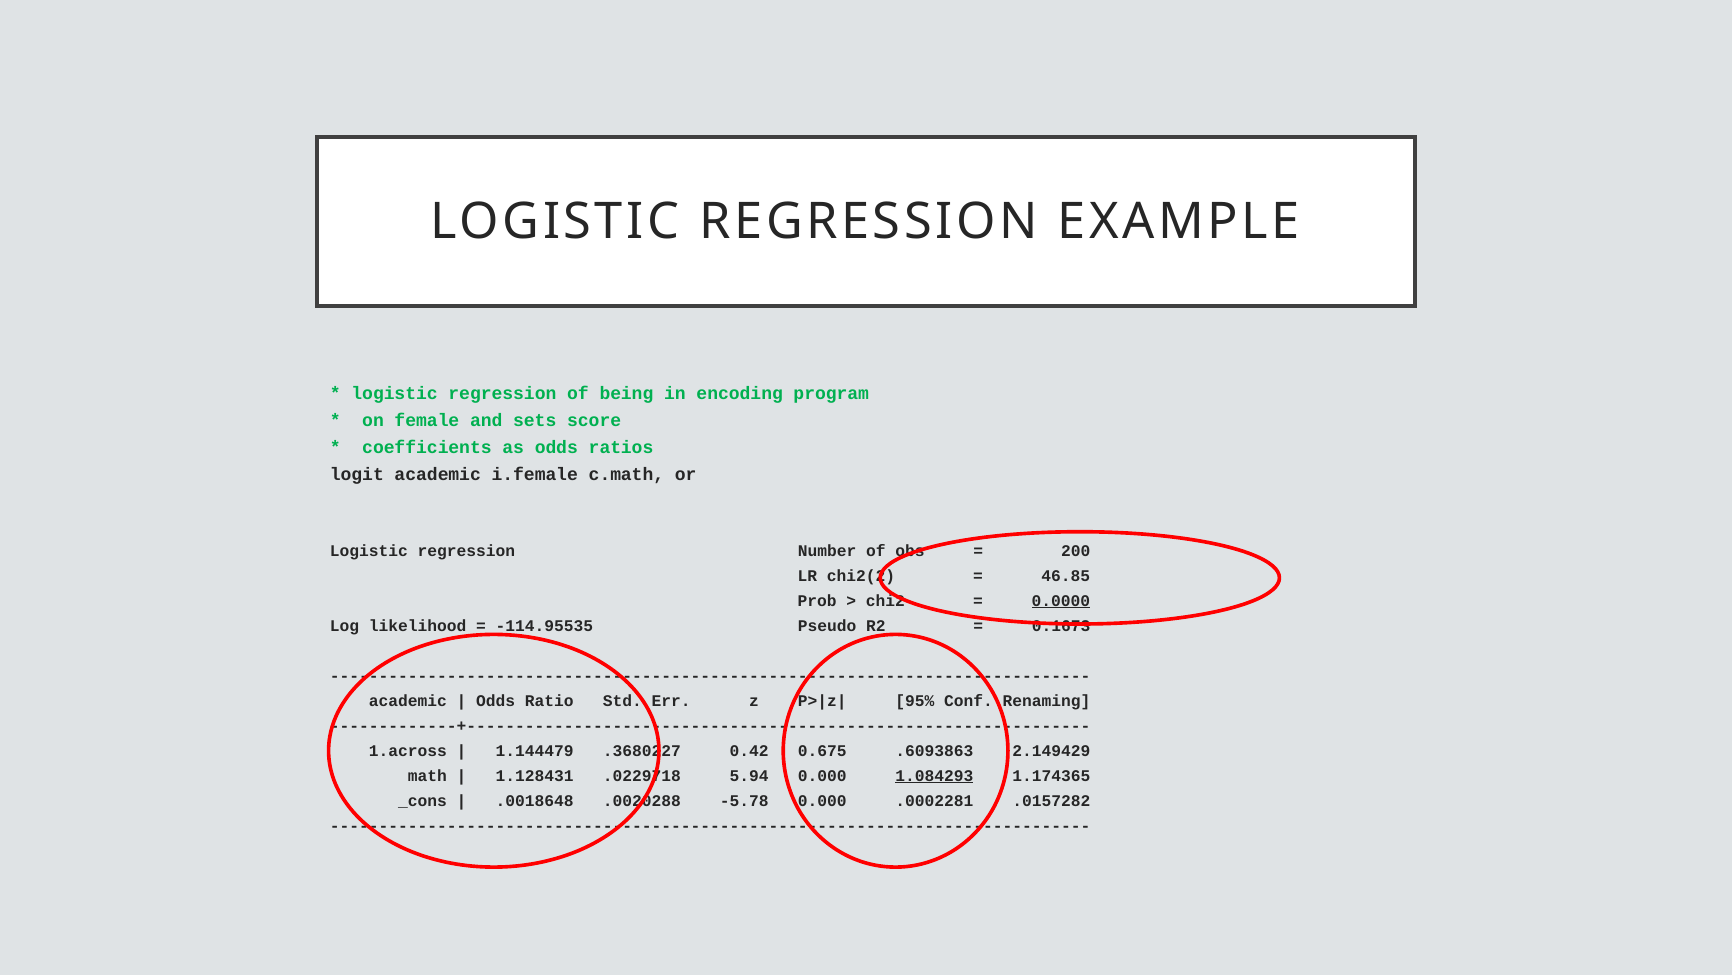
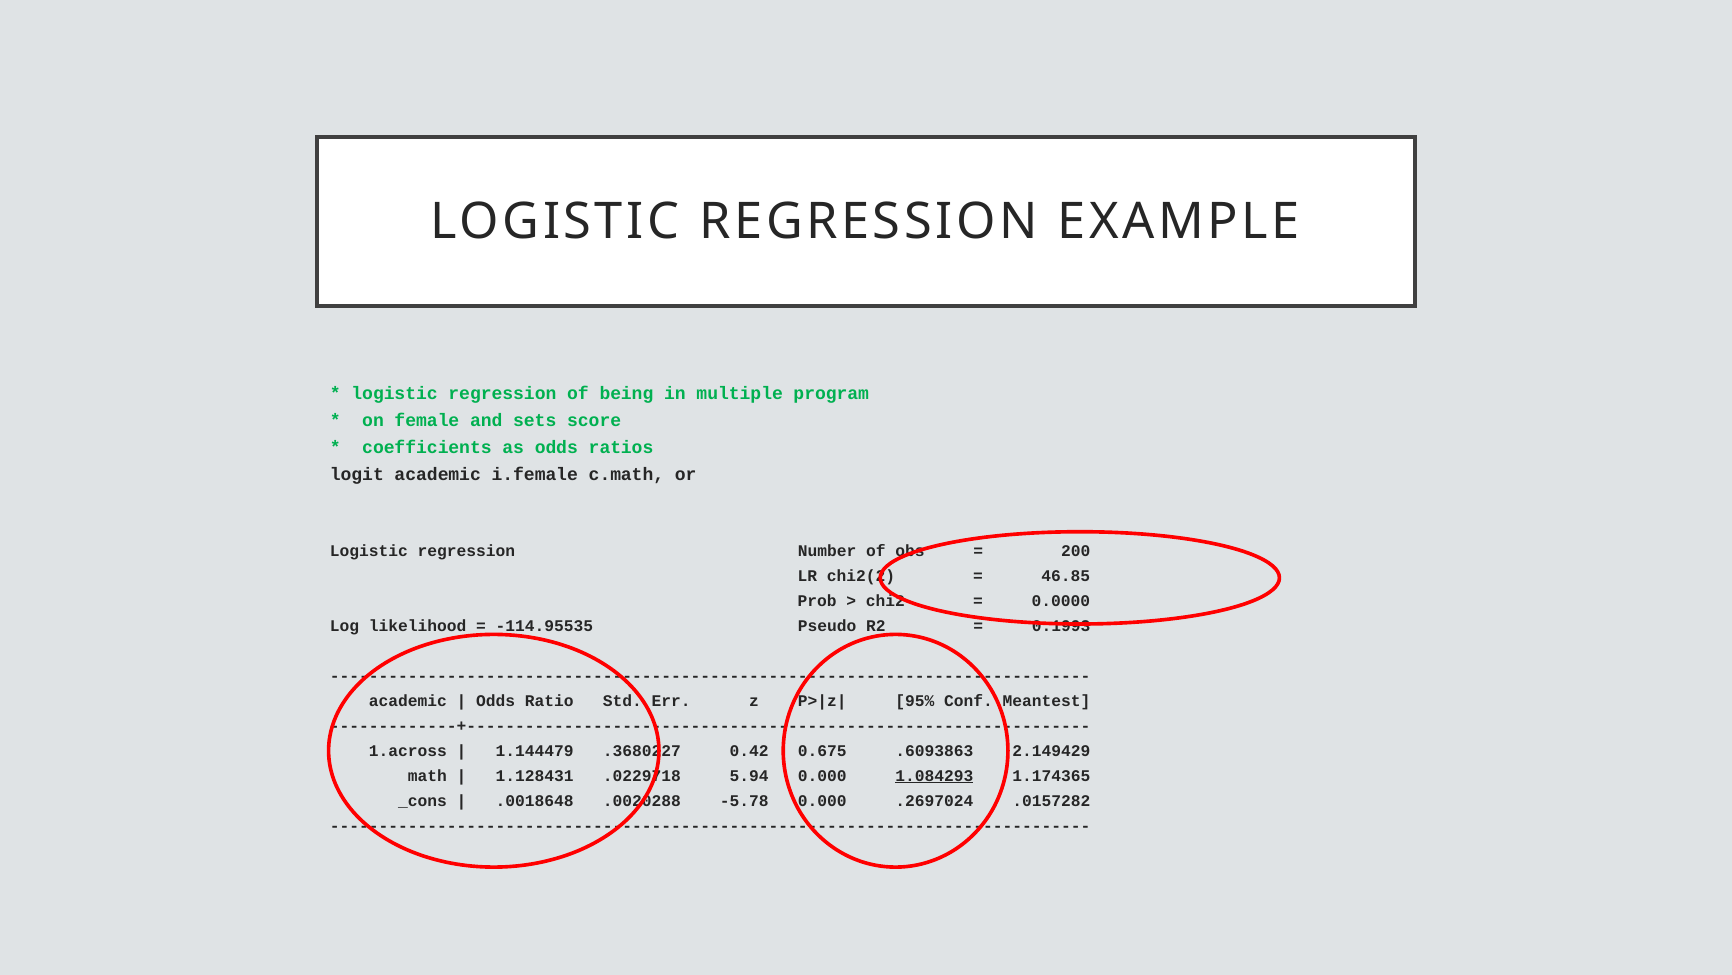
encoding: encoding -> multiple
0.0000 underline: present -> none
0.1673: 0.1673 -> 0.1993
Renaming: Renaming -> Meantest
.0002281: .0002281 -> .2697024
